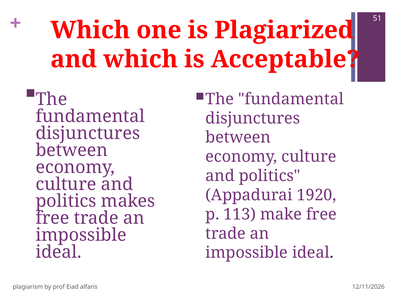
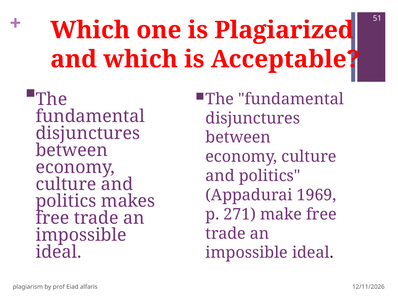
1920: 1920 -> 1969
113: 113 -> 271
